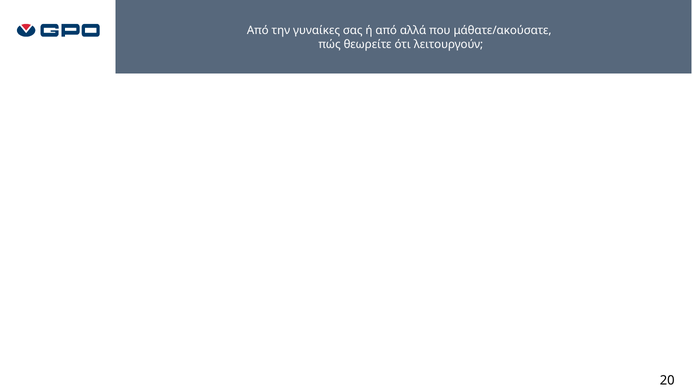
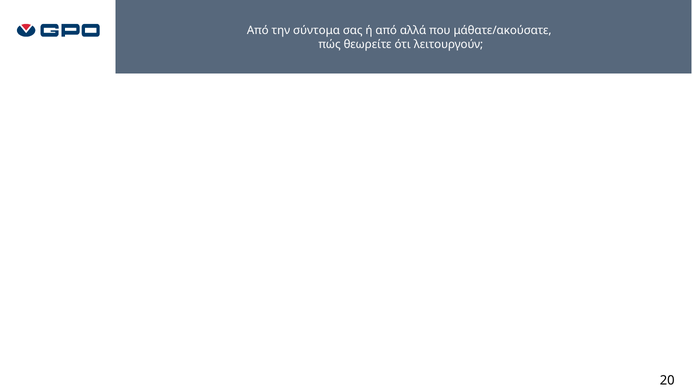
γυναίκες: γυναίκες -> σύντομα
